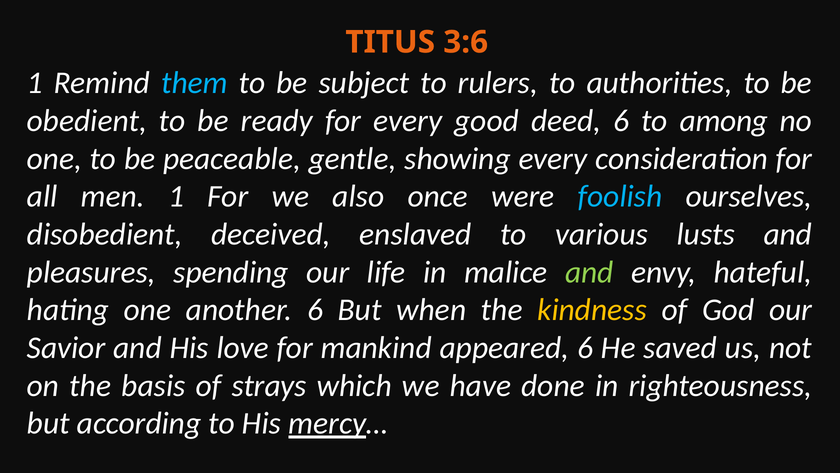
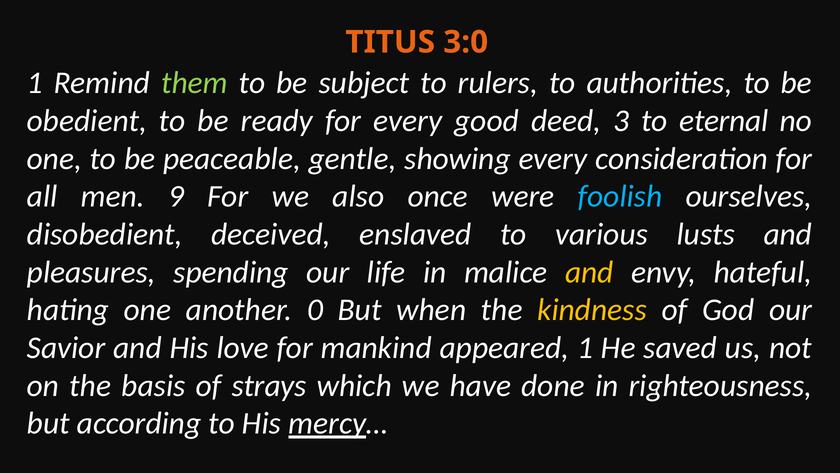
3:6: 3:6 -> 3:0
them colour: light blue -> light green
deed 6: 6 -> 3
among: among -> eternal
men 1: 1 -> 9
and at (589, 272) colour: light green -> yellow
another 6: 6 -> 0
appeared 6: 6 -> 1
